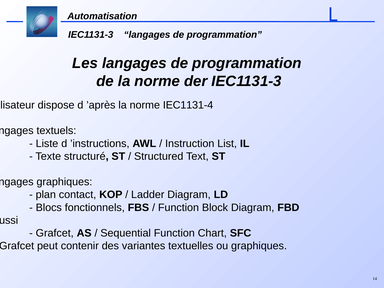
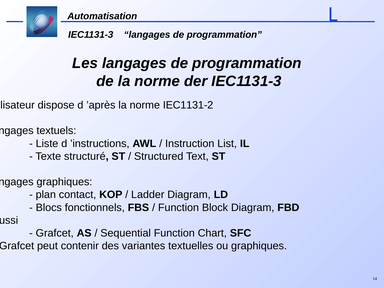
IEC1131-4: IEC1131-4 -> IEC1131-2
